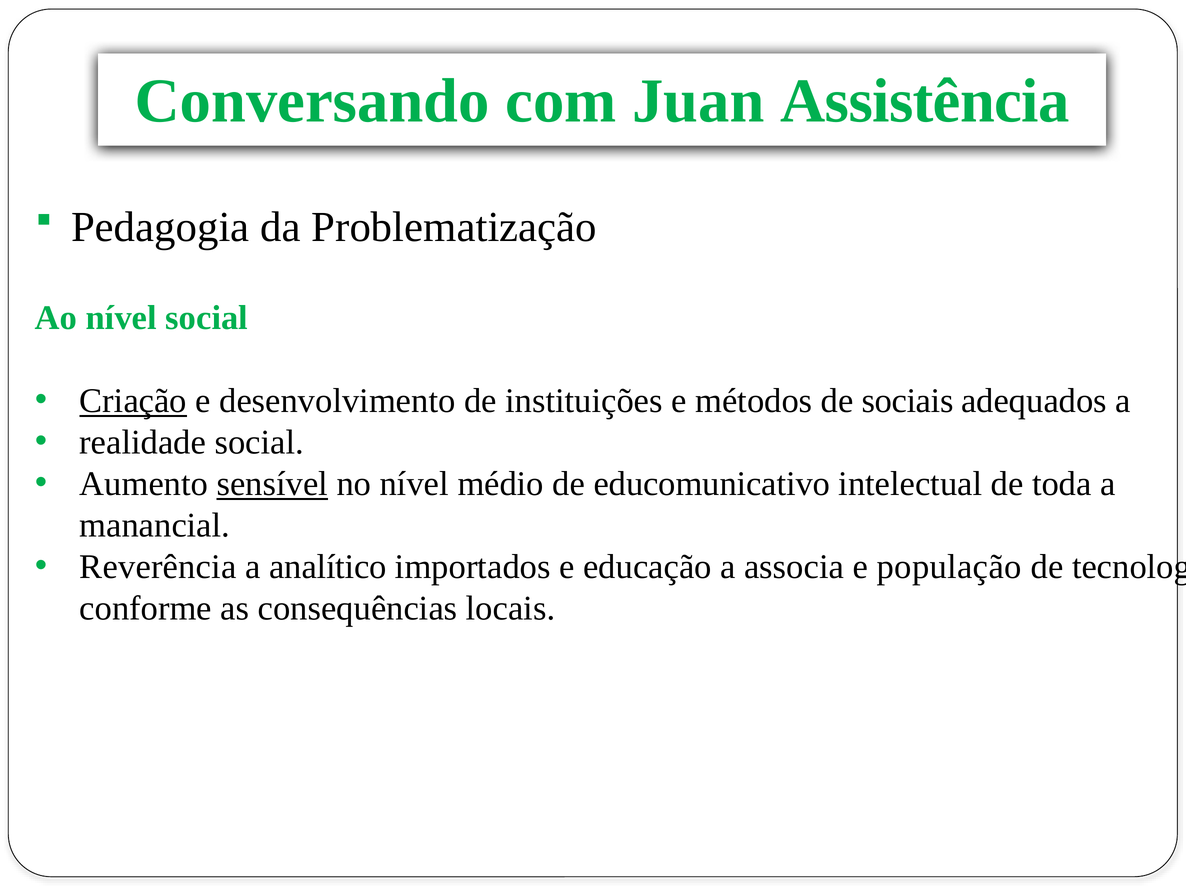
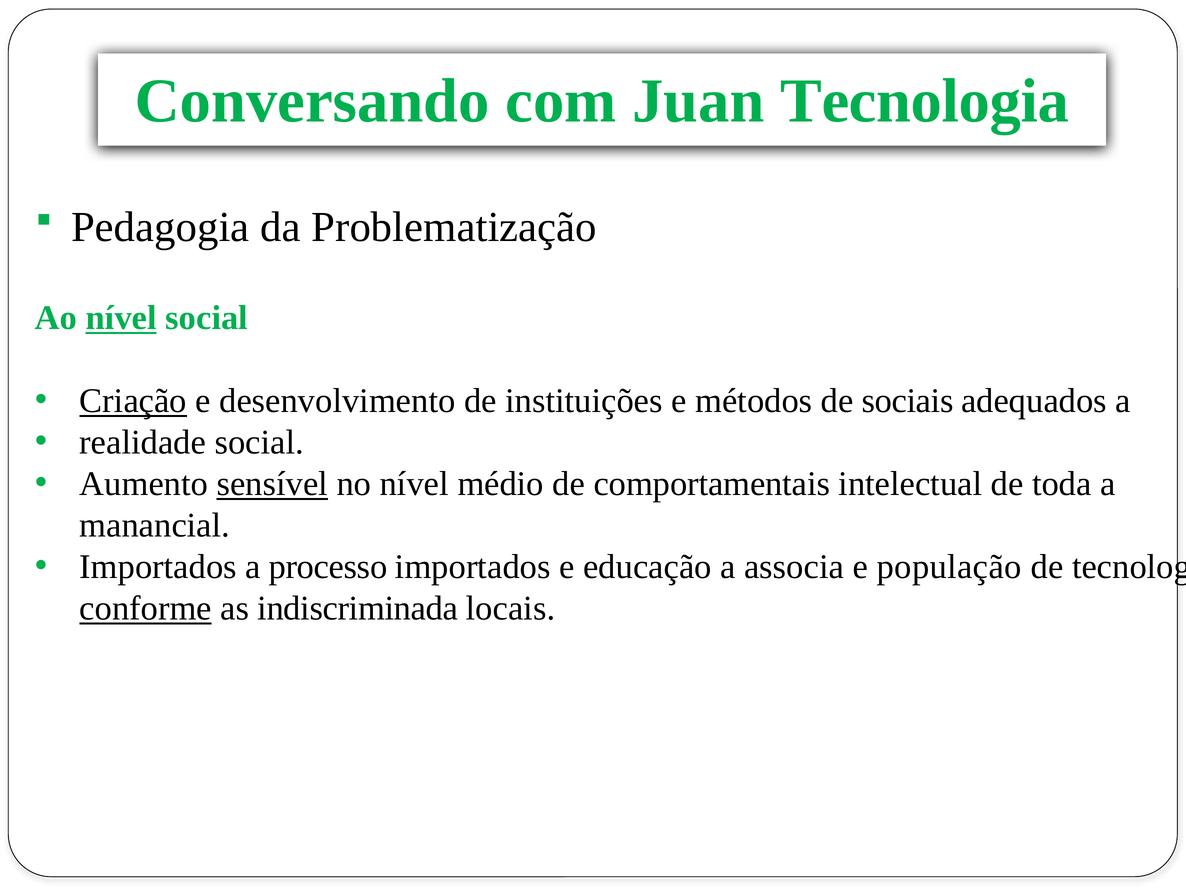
Juan Assistência: Assistência -> Tecnologia
nível at (121, 318) underline: none -> present
educomunicativo: educomunicativo -> comportamentais
Reverência at (158, 567): Reverência -> Importados
analítico: analítico -> processo
conforme underline: none -> present
consequências: consequências -> indiscriminada
